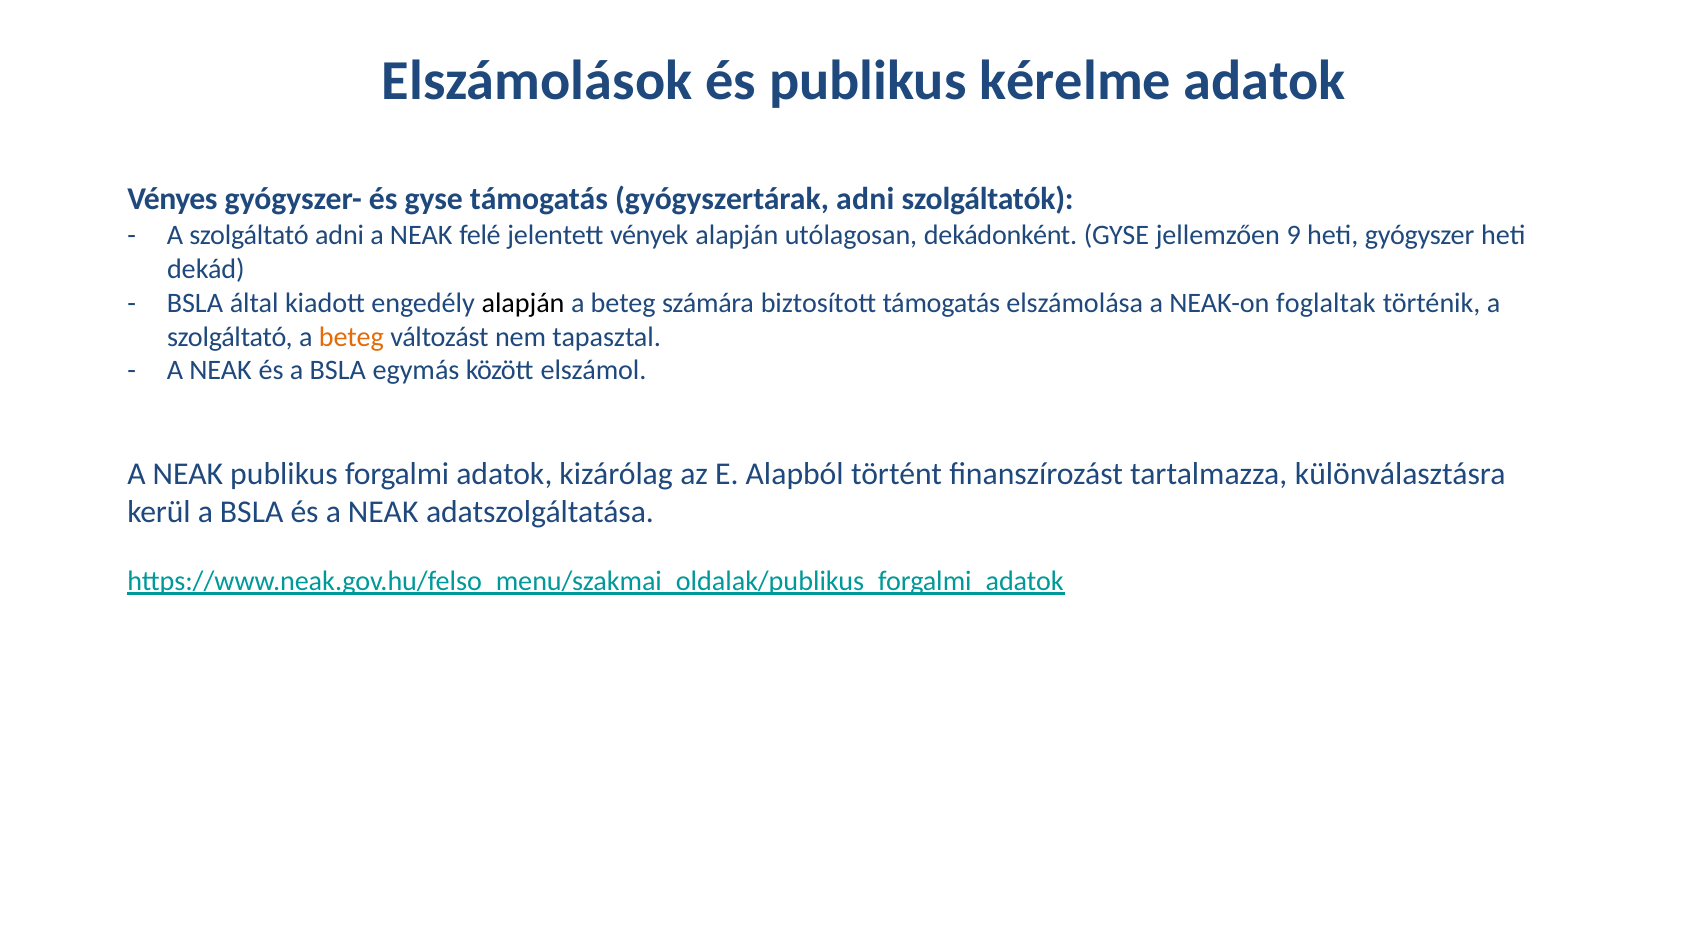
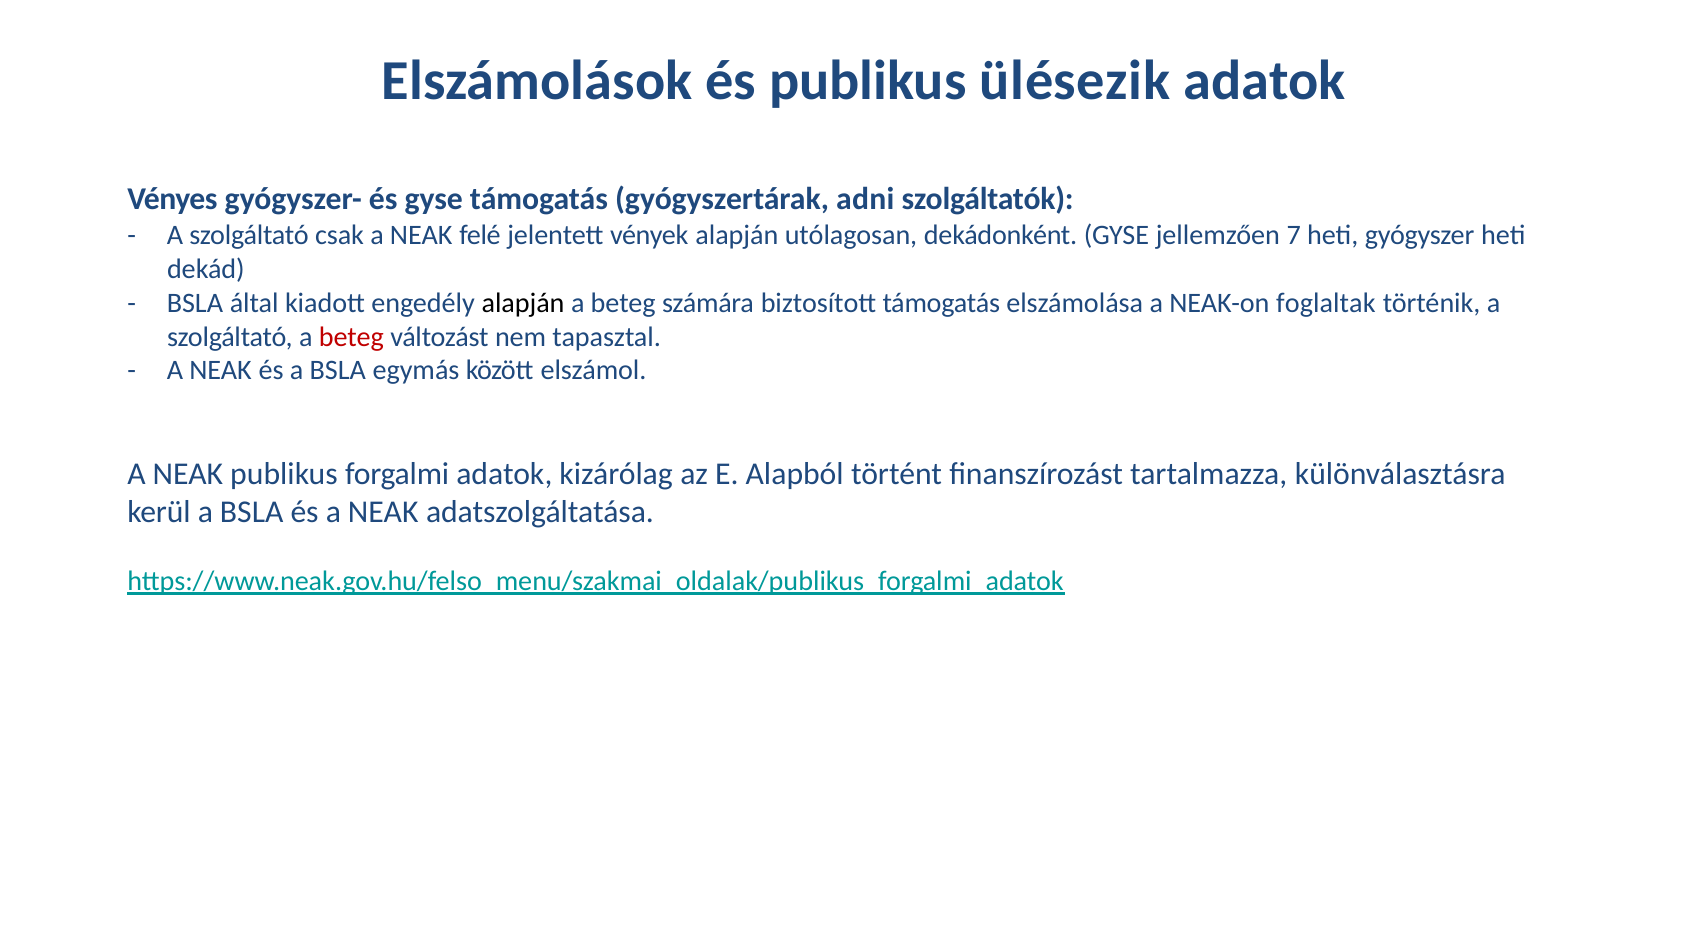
kérelme: kérelme -> ülésezik
szolgáltató adni: adni -> csak
9: 9 -> 7
beteg at (351, 337) colour: orange -> red
